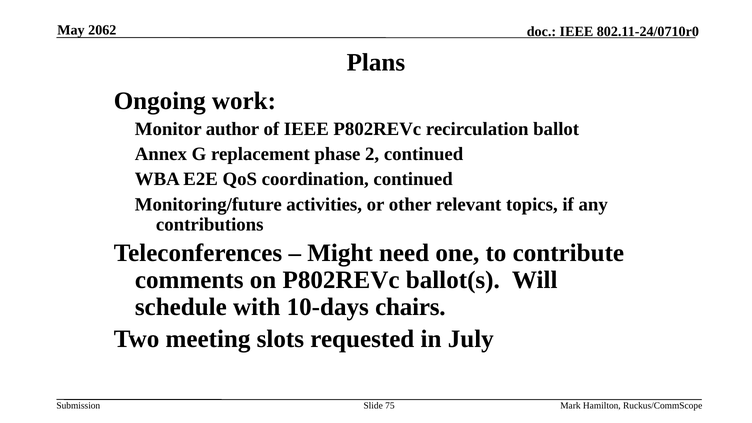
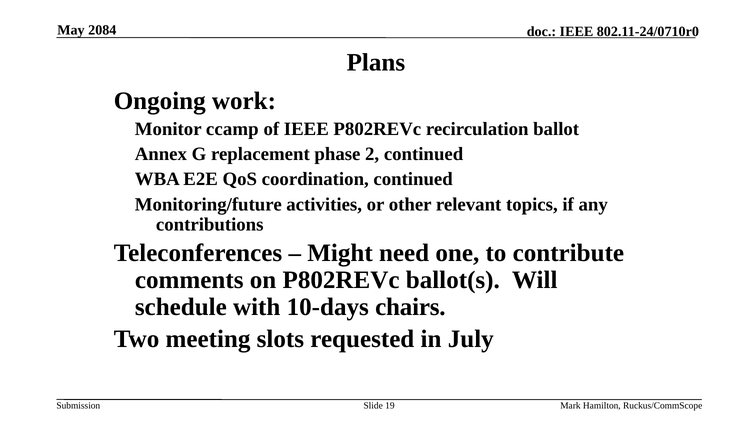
2062: 2062 -> 2084
author: author -> ccamp
75: 75 -> 19
